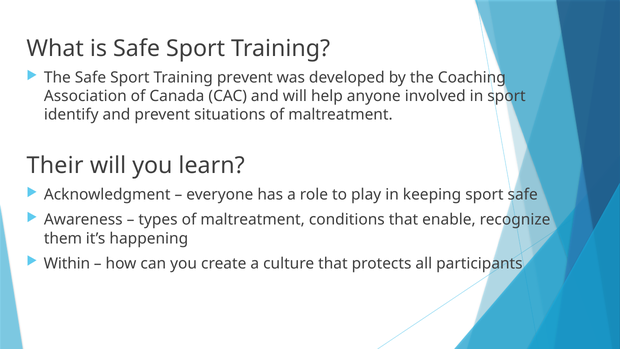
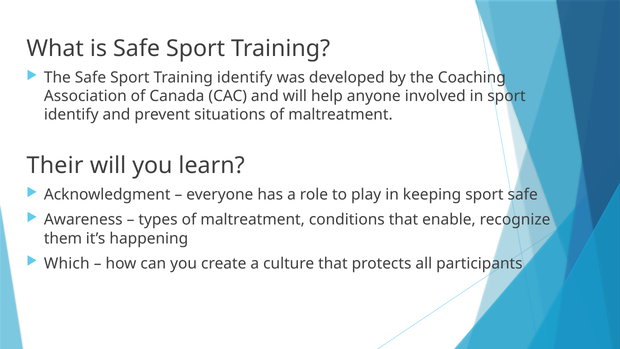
Training prevent: prevent -> identify
Within: Within -> Which
